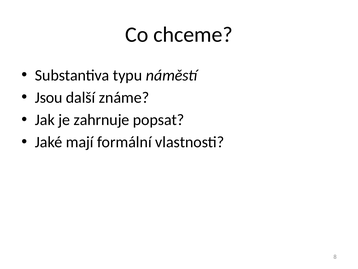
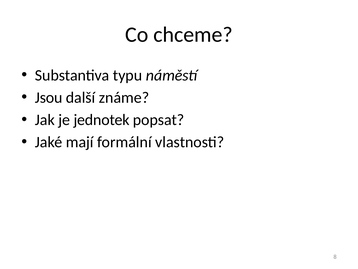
zahrnuje: zahrnuje -> jednotek
